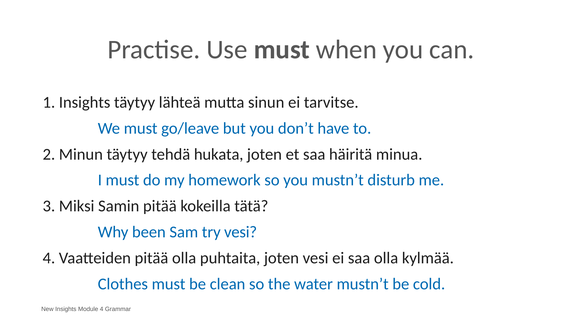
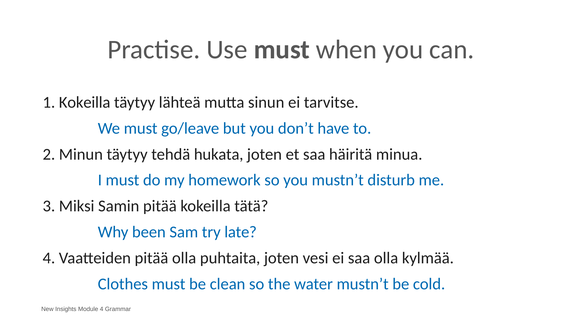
1 Insights: Insights -> Kokeilla
try vesi: vesi -> late
